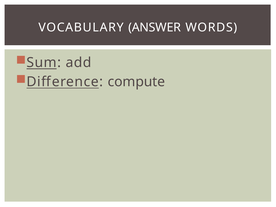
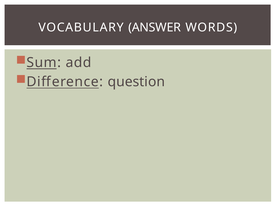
compute: compute -> question
